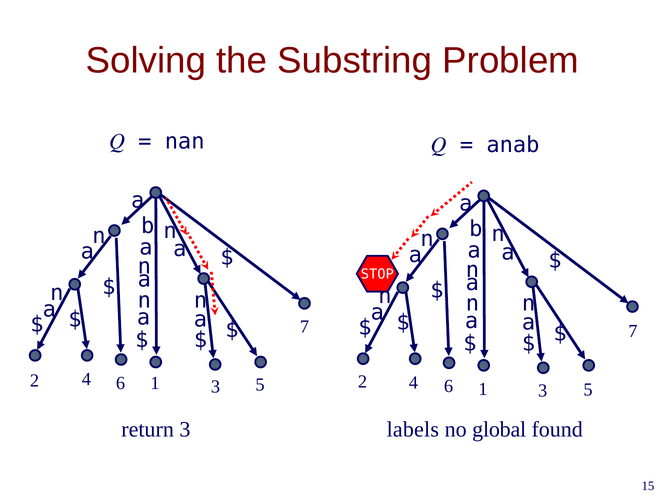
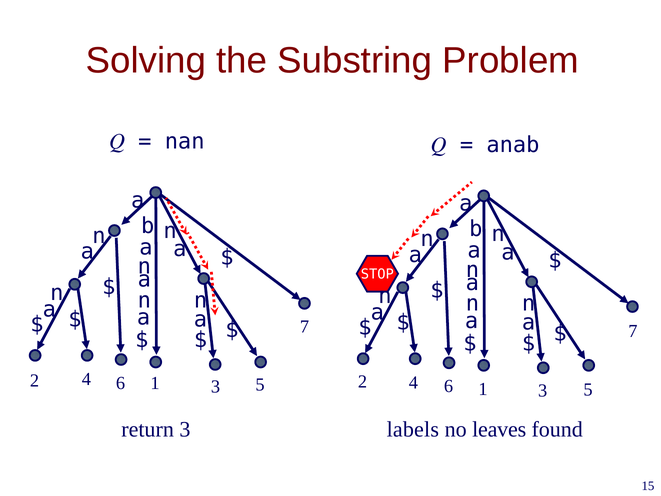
global: global -> leaves
